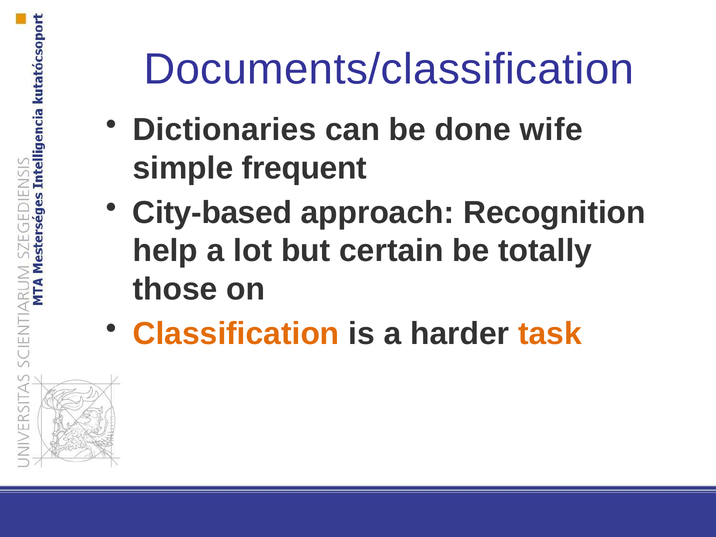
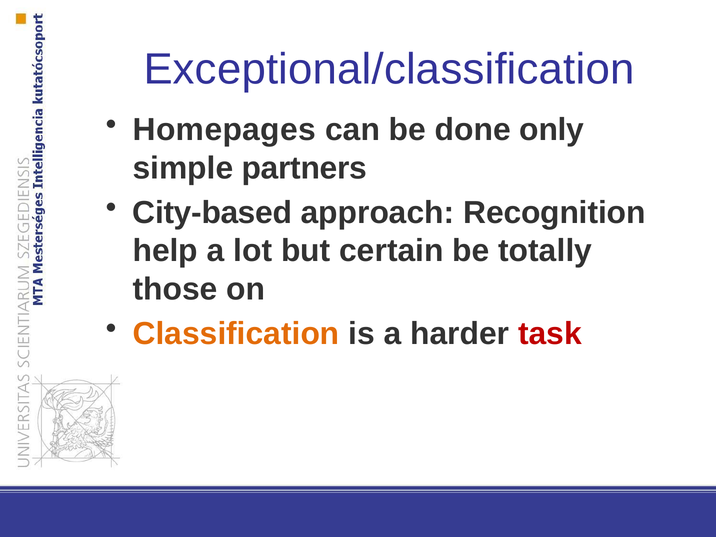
Documents/classification: Documents/classification -> Exceptional/classification
Dictionaries: Dictionaries -> Homepages
wife: wife -> only
frequent: frequent -> partners
task colour: orange -> red
